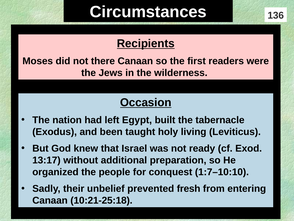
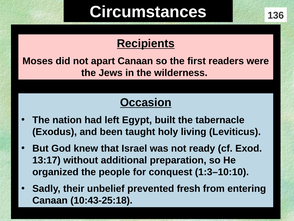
there: there -> apart
1:7–10:10: 1:7–10:10 -> 1:3–10:10
10:21-25:18: 10:21-25:18 -> 10:43-25:18
